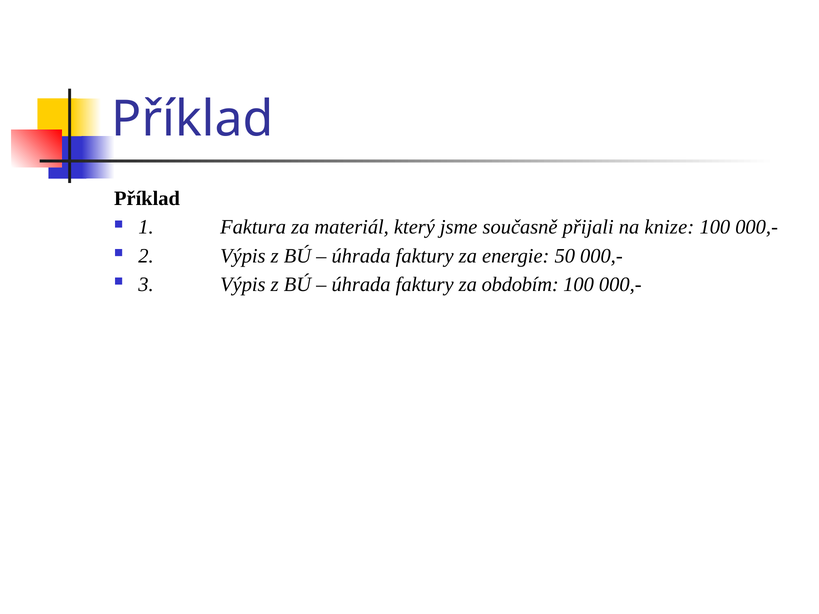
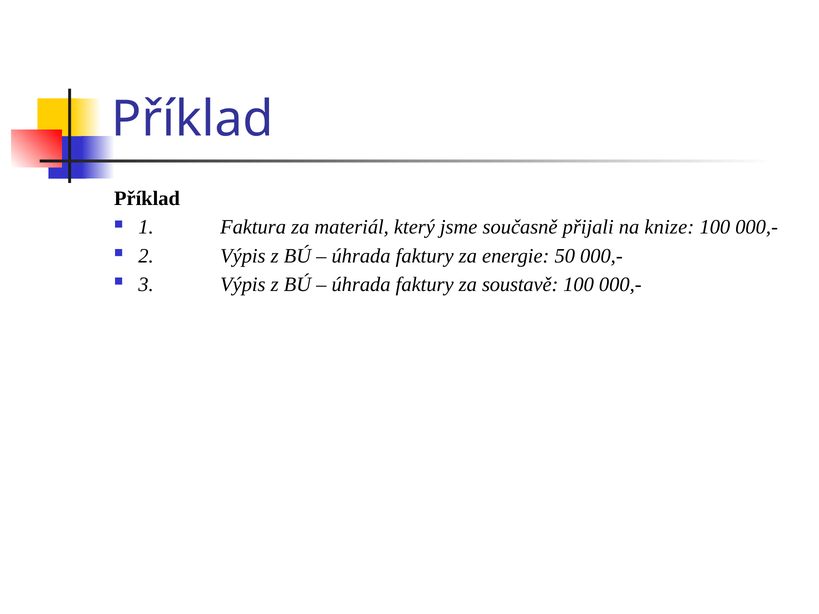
obdobím: obdobím -> soustavě
